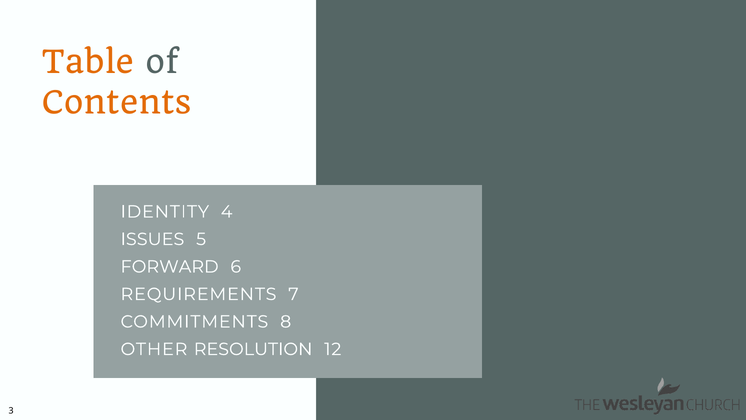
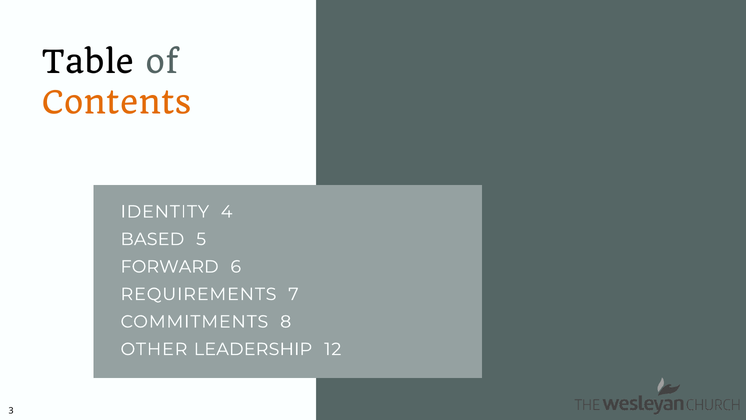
Table colour: orange -> black
ISSUES: ISSUES -> BASED
RESOLUTION: RESOLUTION -> LEADERSHIP
